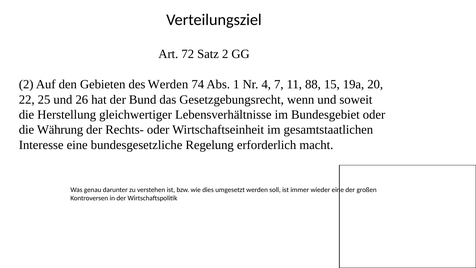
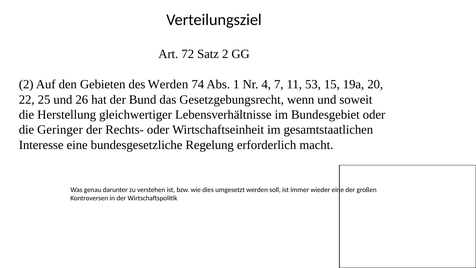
88: 88 -> 53
Währung: Währung -> Geringer
